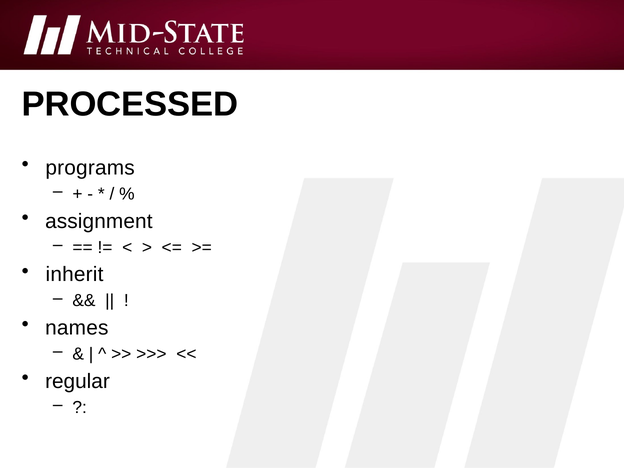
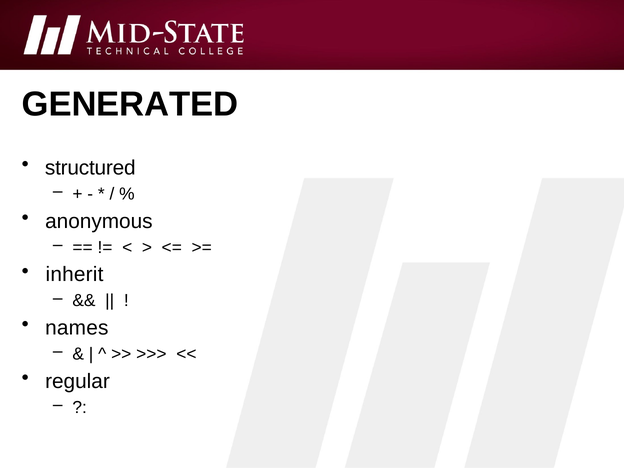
PROCESSED: PROCESSED -> GENERATED
programs: programs -> structured
assignment: assignment -> anonymous
